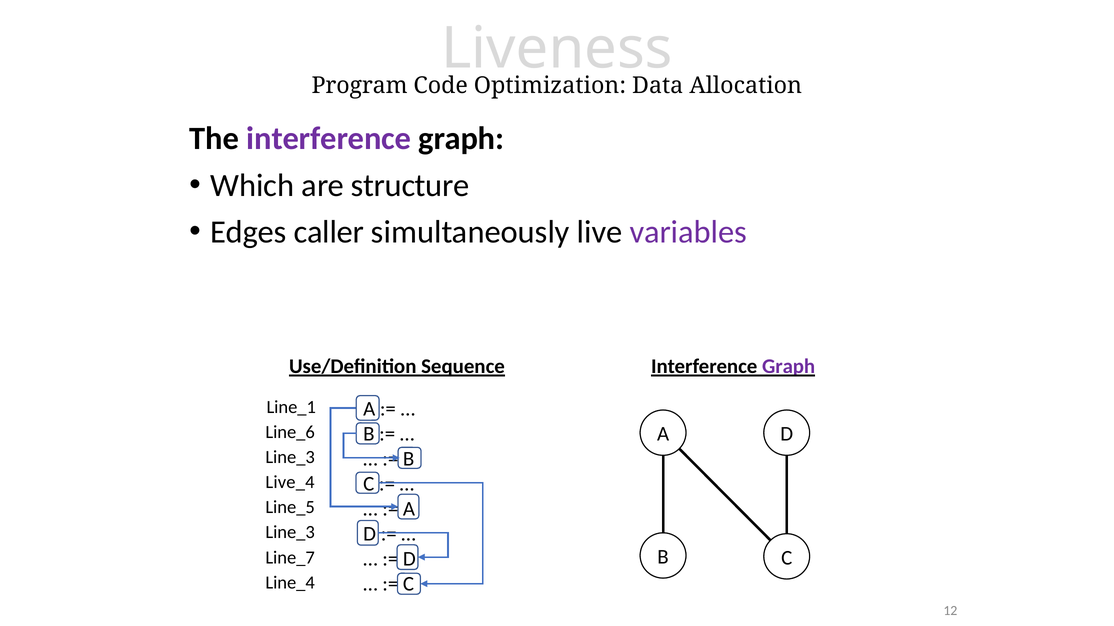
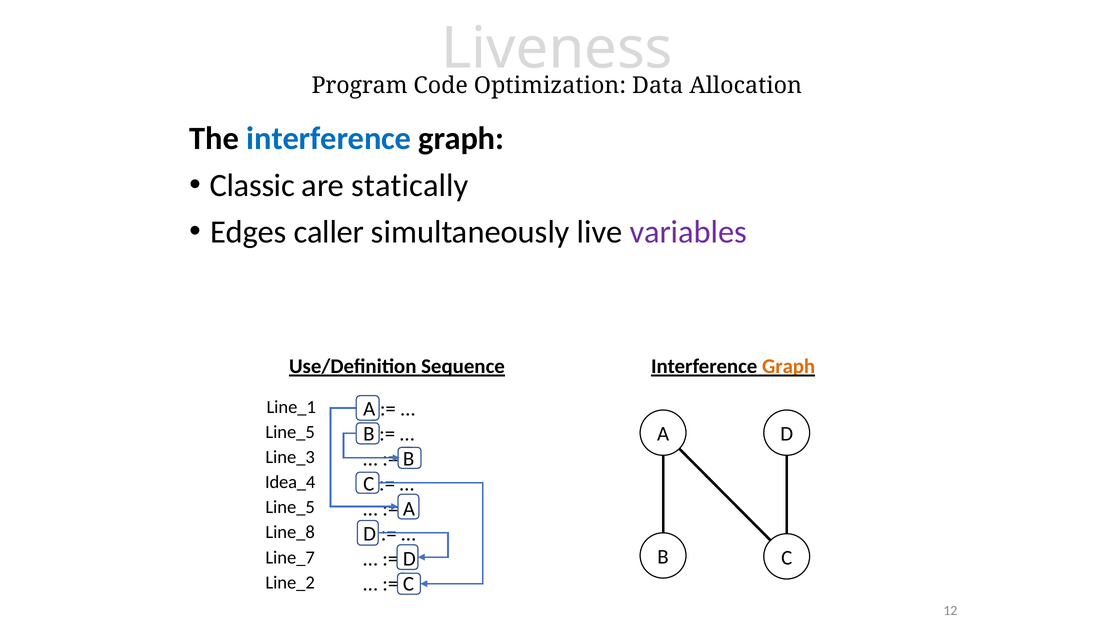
interference at (329, 139) colour: purple -> blue
Which: Which -> Classic
structure: structure -> statically
Graph at (789, 367) colour: purple -> orange
Line_6 at (290, 432): Line_6 -> Line_5
Live_4: Live_4 -> Idea_4
Line_3 at (290, 533): Line_3 -> Line_8
Line_4: Line_4 -> Line_2
